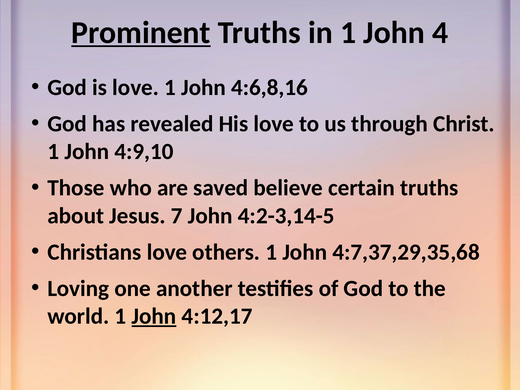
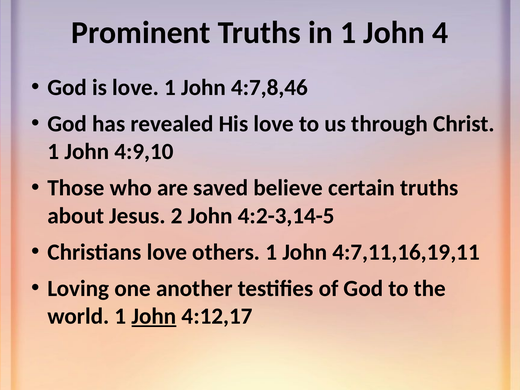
Prominent underline: present -> none
4:6,8,16: 4:6,8,16 -> 4:7,8,46
7: 7 -> 2
4:7,37,29,35,68: 4:7,37,29,35,68 -> 4:7,11,16,19,11
